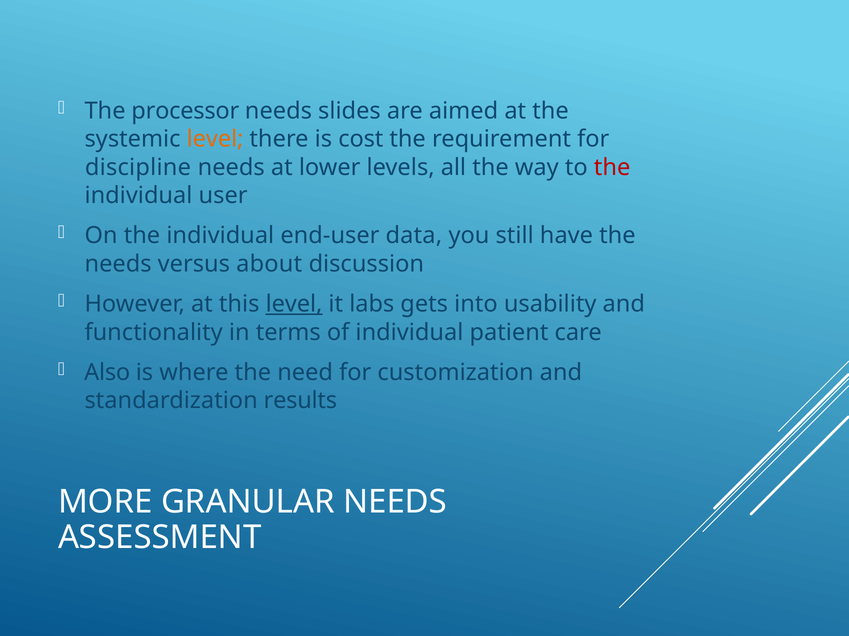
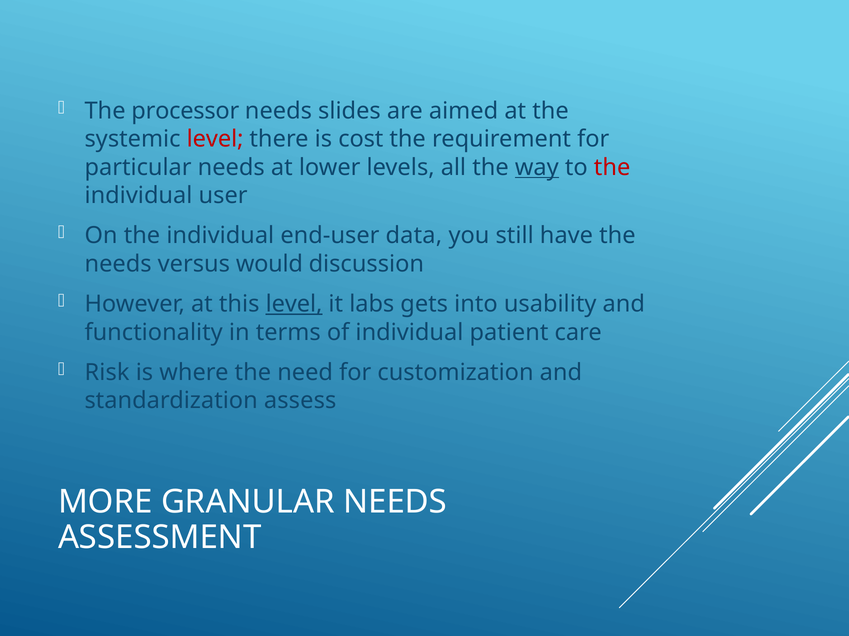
level at (215, 139) colour: orange -> red
discipline: discipline -> particular
way underline: none -> present
about: about -> would
Also: Also -> Risk
results: results -> assess
